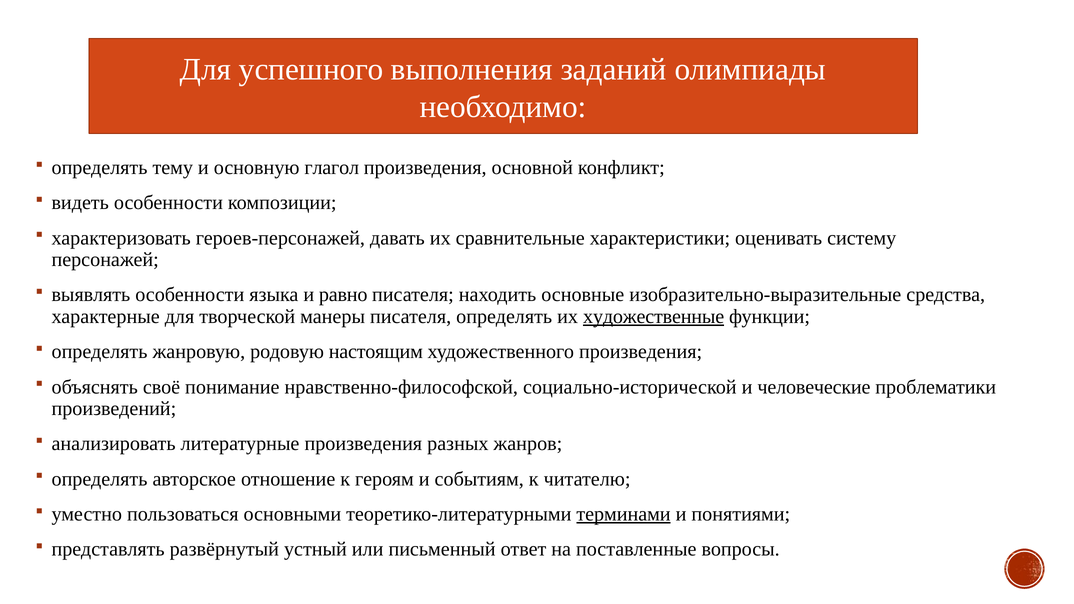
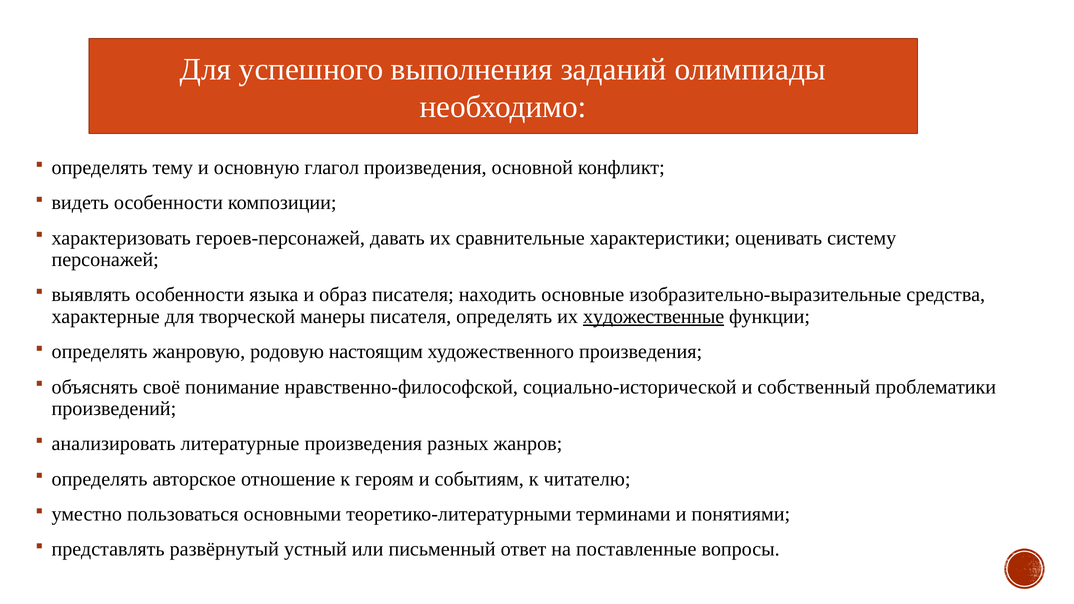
равно: равно -> образ
человеческие: человеческие -> собственный
терминами underline: present -> none
